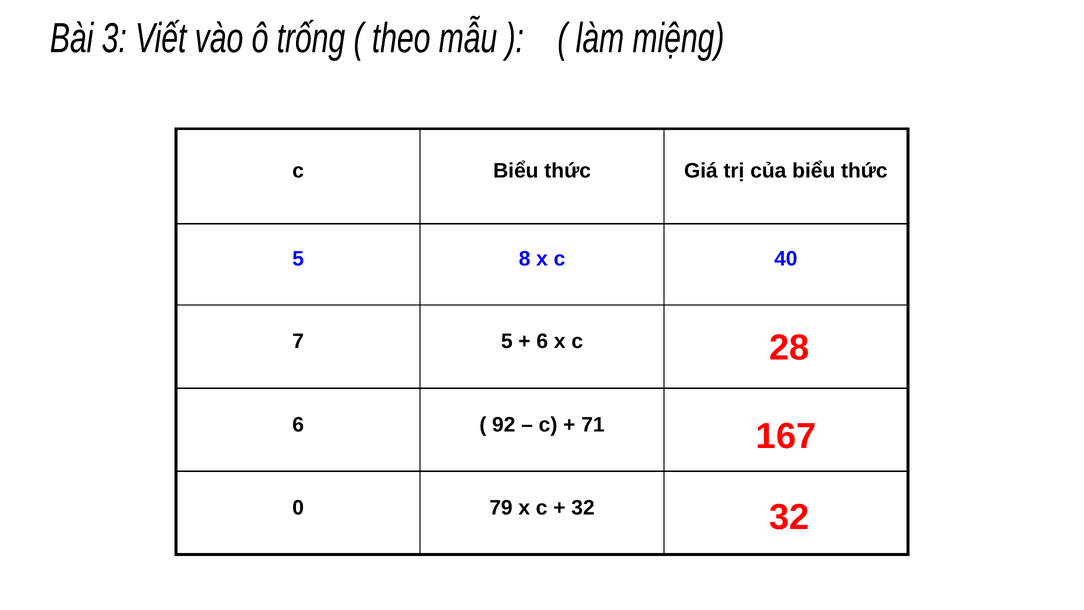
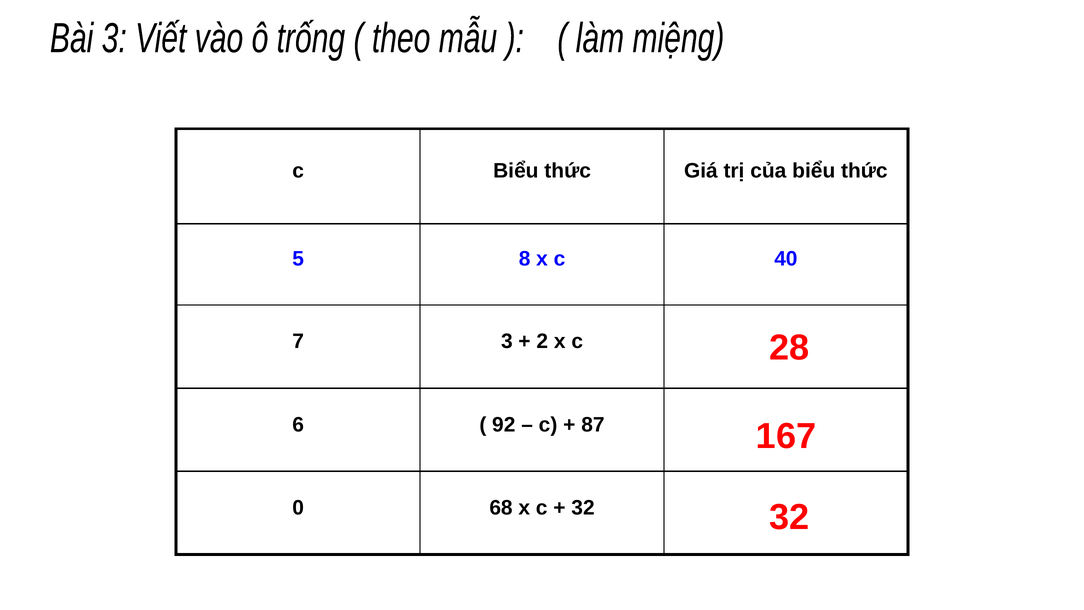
7 5: 5 -> 3
6 at (542, 341): 6 -> 2
71: 71 -> 87
79: 79 -> 68
